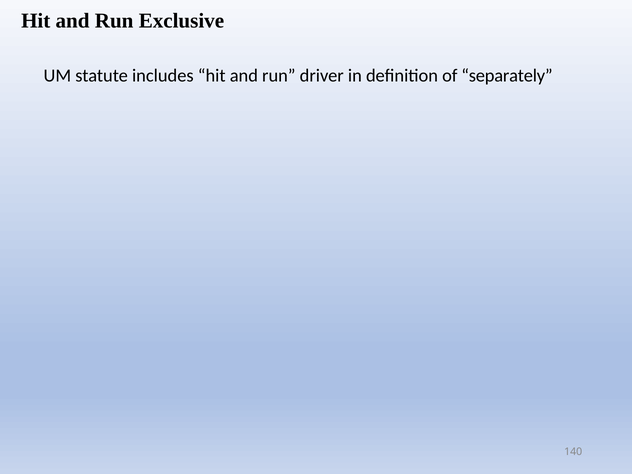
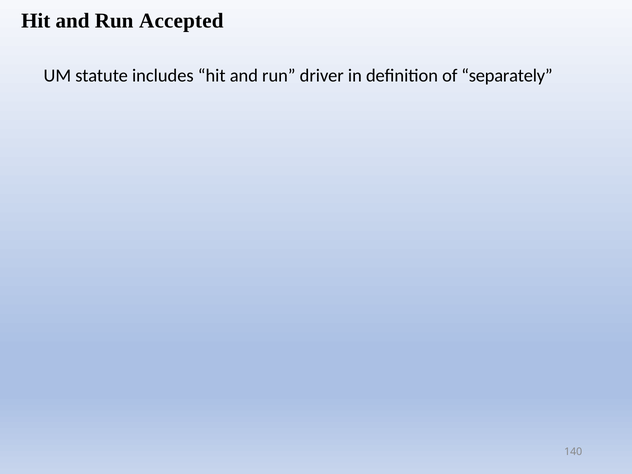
Exclusive: Exclusive -> Accepted
